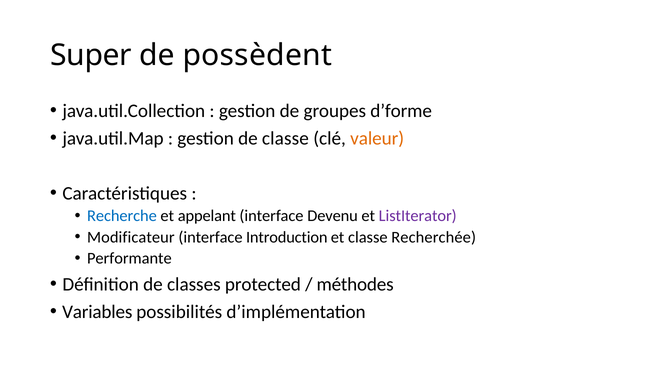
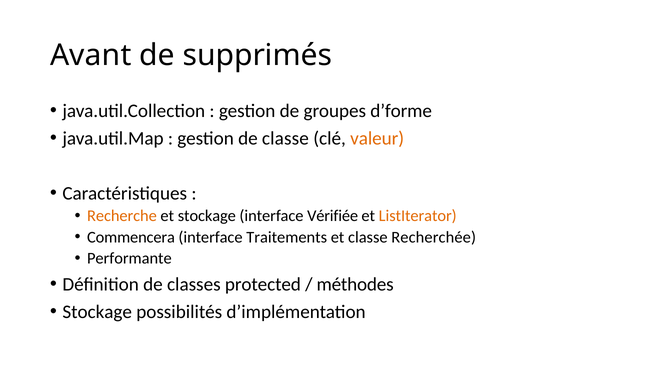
Super: Super -> Avant
possèdent: possèdent -> supprimés
Recherche colour: blue -> orange
et appelant: appelant -> stockage
Devenu: Devenu -> Vérifiée
ListIterator colour: purple -> orange
Modificateur: Modificateur -> Commencera
Introduction: Introduction -> Traitements
Variables at (97, 312): Variables -> Stockage
